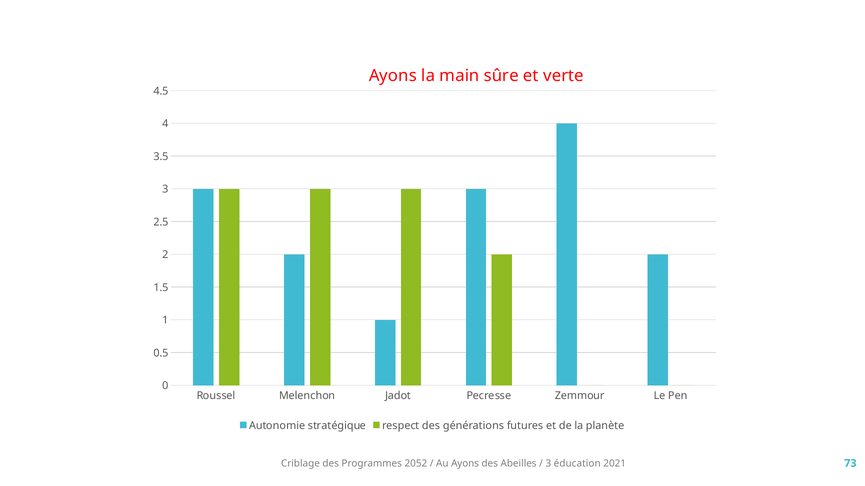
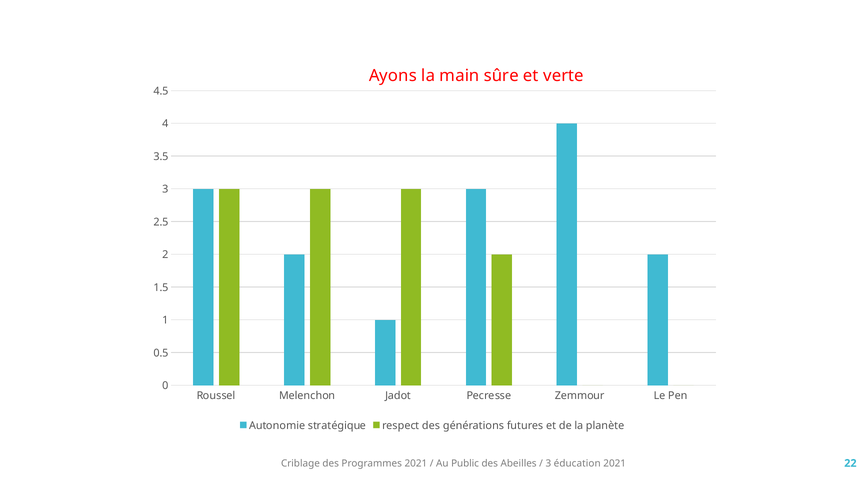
Programmes 2052: 2052 -> 2021
Au Ayons: Ayons -> Public
73: 73 -> 22
